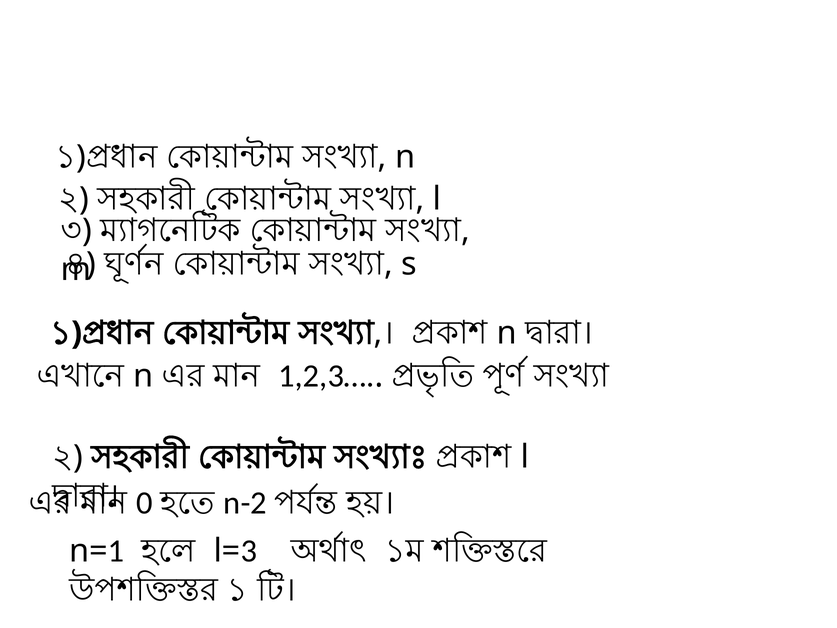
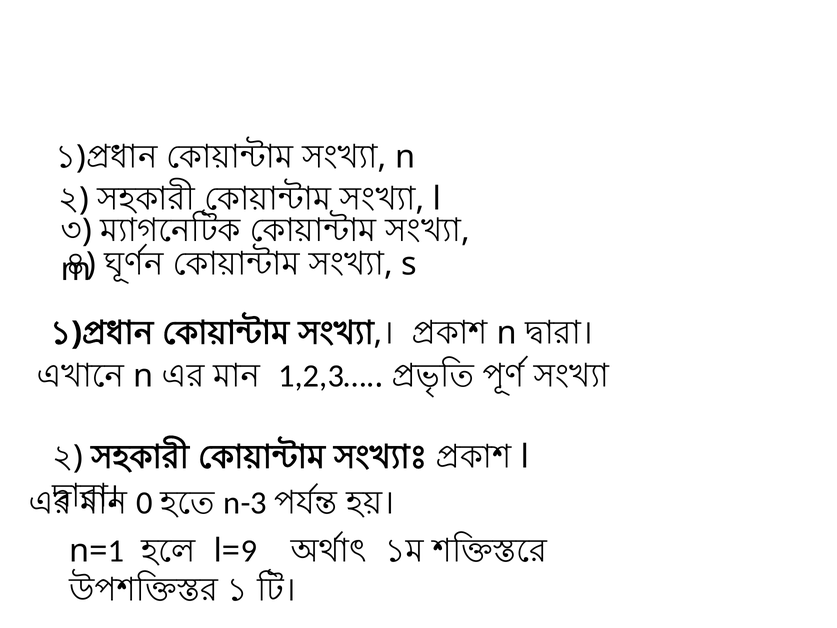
n-2: n-2 -> n-3
3: 3 -> 9
